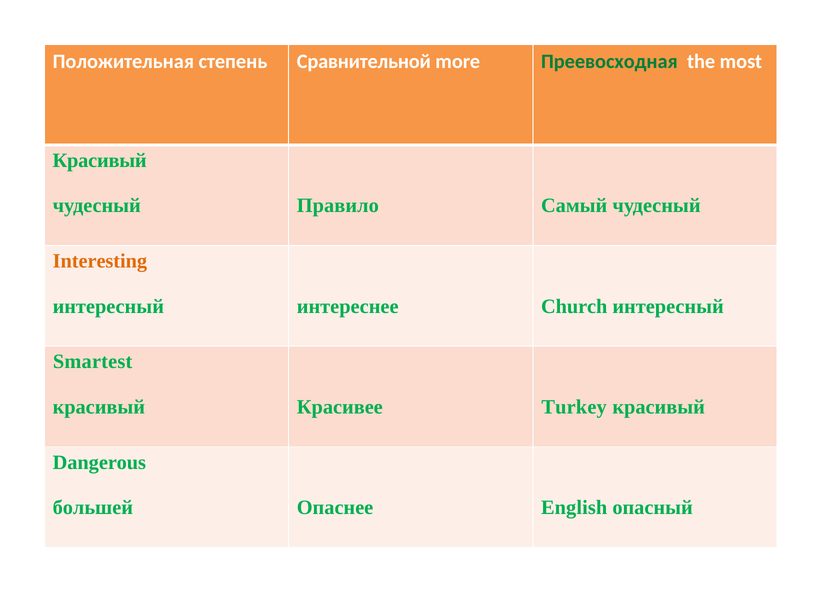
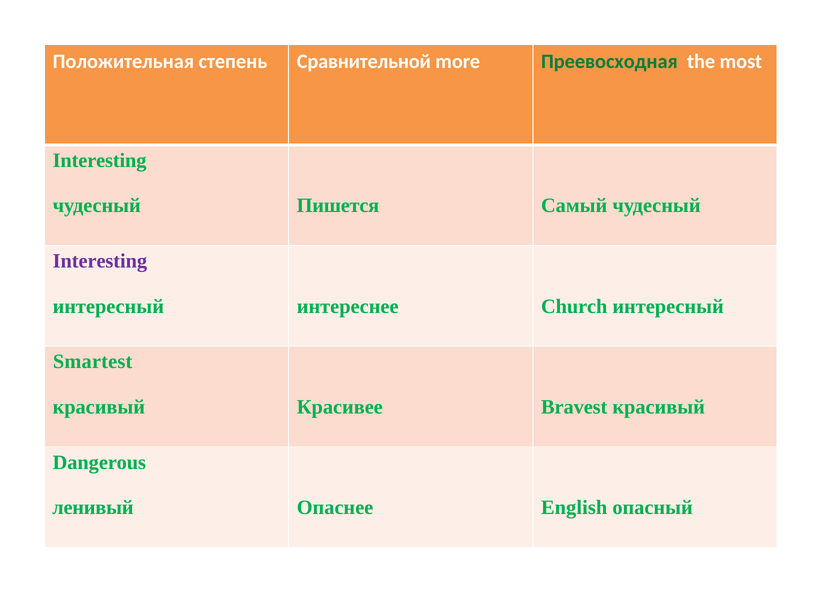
Красивый at (100, 161): Красивый -> Interesting
Правило: Правило -> Пишется
Interesting at (100, 261) colour: orange -> purple
Turkey: Turkey -> Bravest
большей: большей -> ленивый
